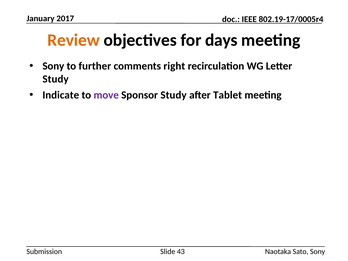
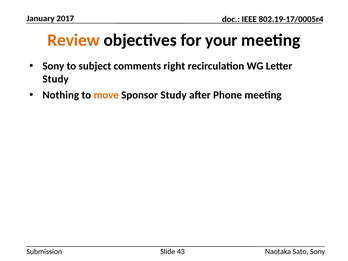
days: days -> your
further: further -> subject
Indicate: Indicate -> Nothing
move colour: purple -> orange
Tablet: Tablet -> Phone
